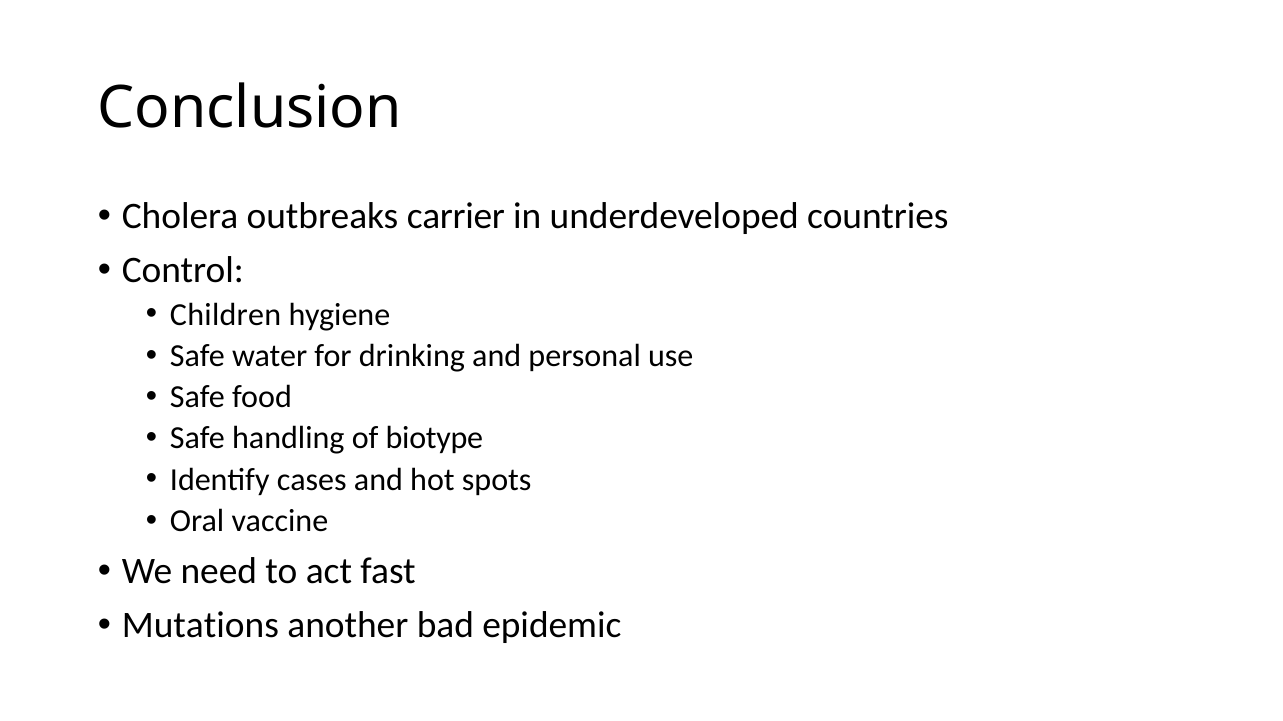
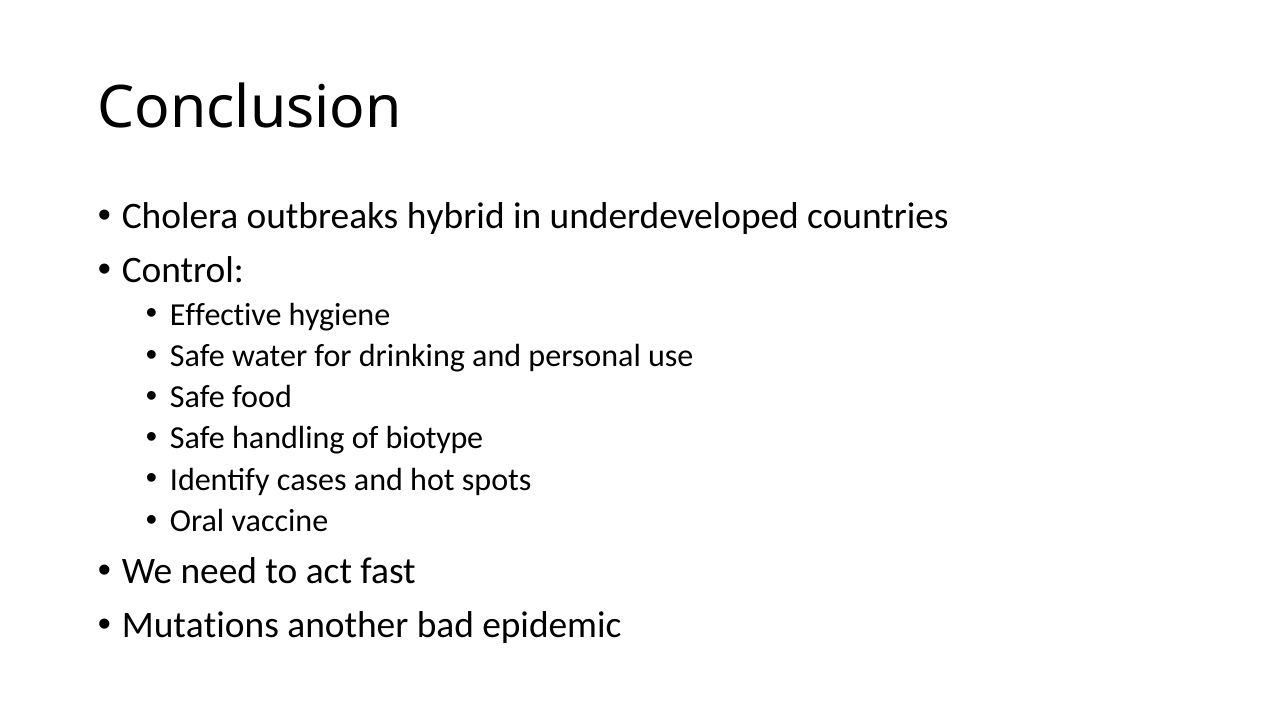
carrier: carrier -> hybrid
Children: Children -> Effective
